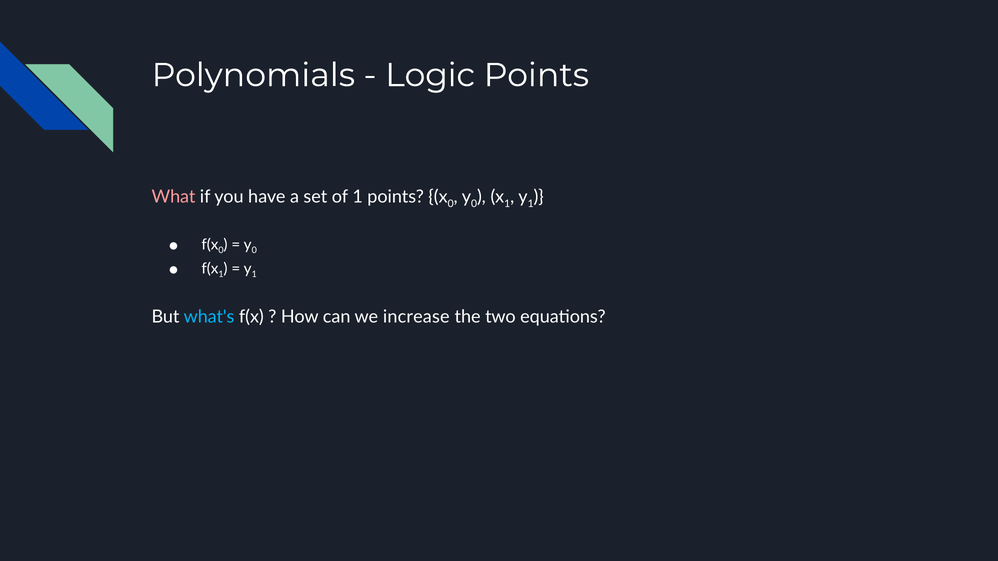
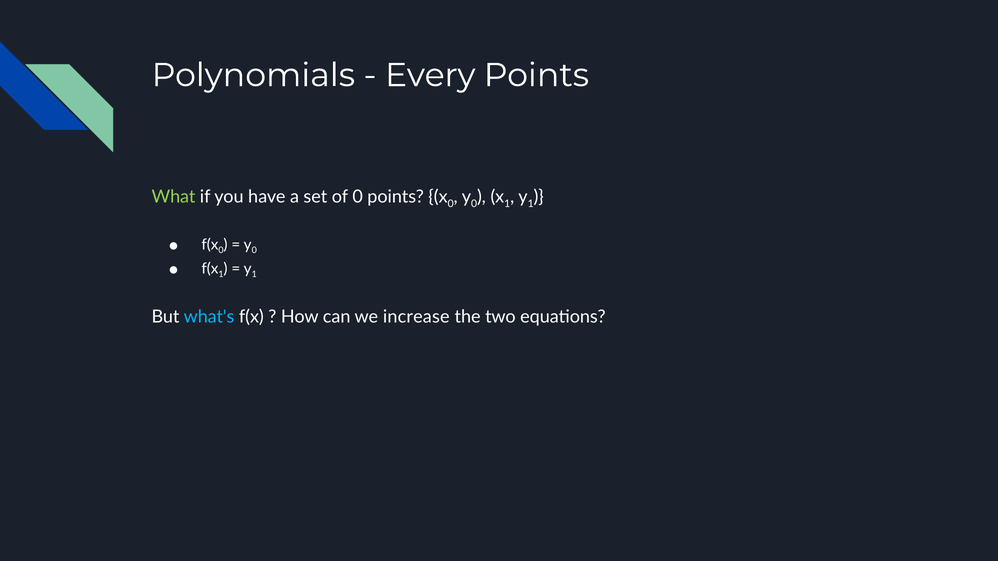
Logic: Logic -> Every
What colour: pink -> light green
of 1: 1 -> 0
